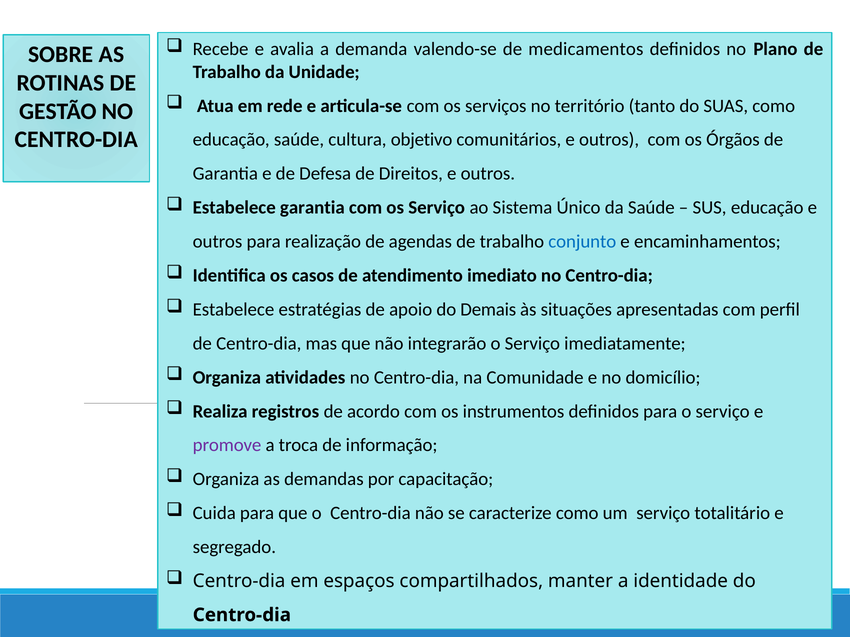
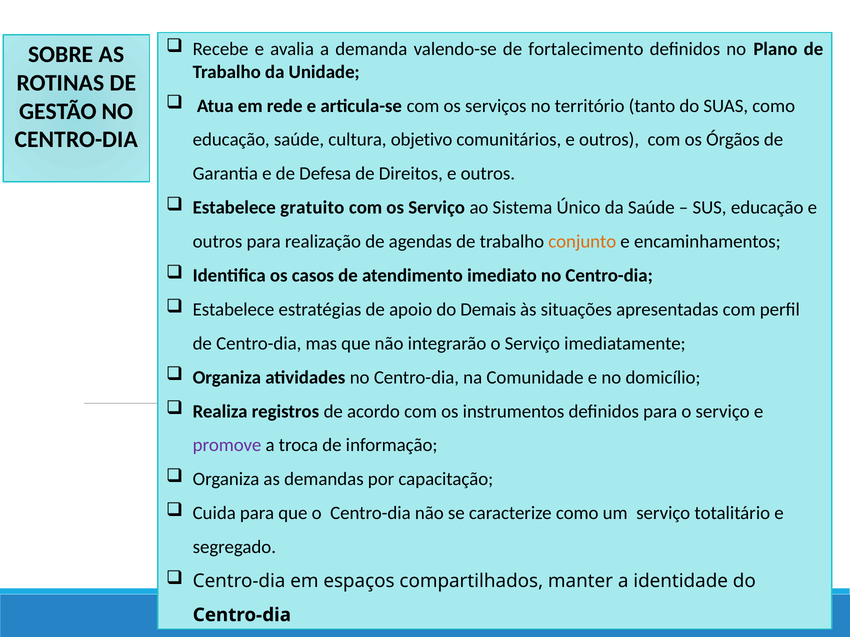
medicamentos: medicamentos -> fortalecimento
Estabelece garantia: garantia -> gratuito
conjunto colour: blue -> orange
